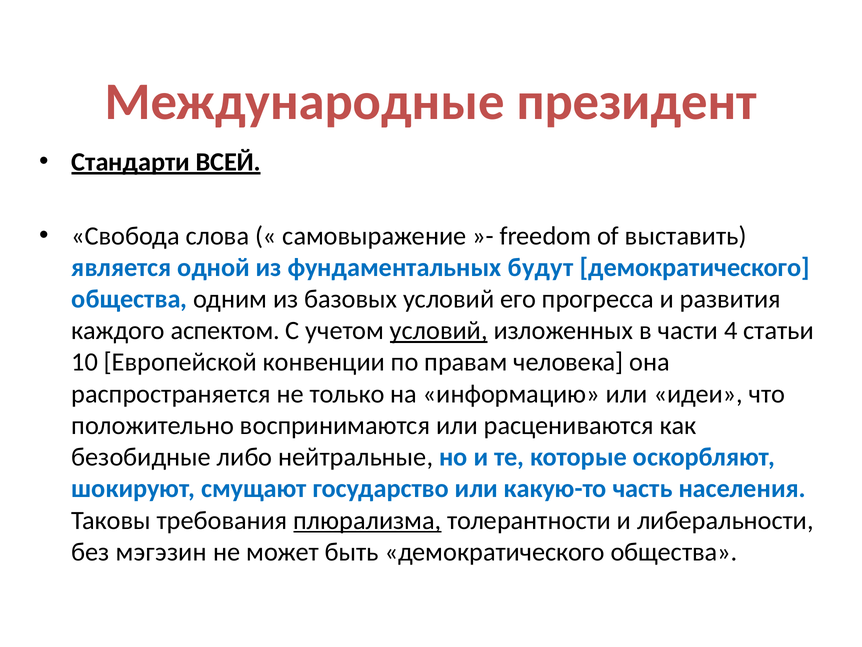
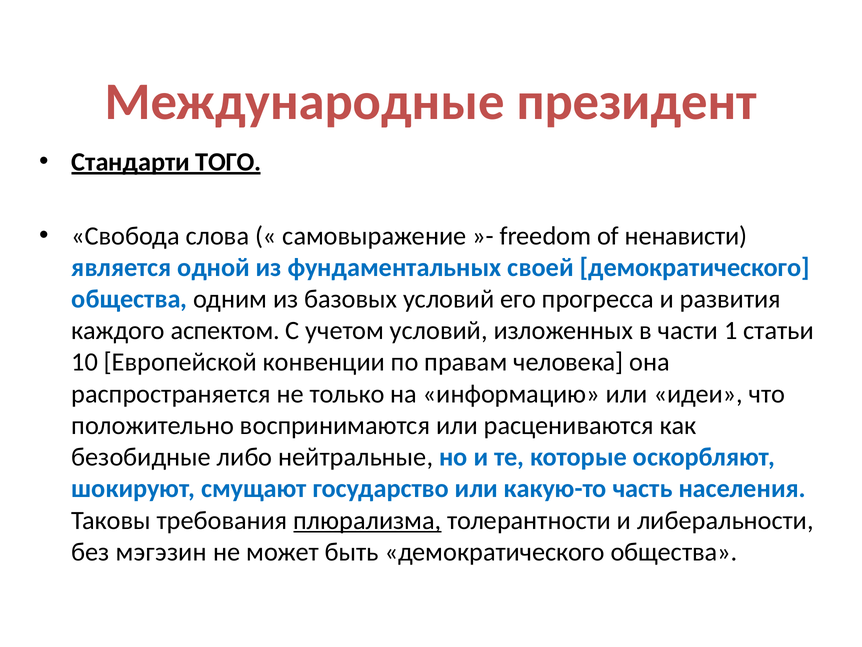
ВСЕЙ: ВСЕЙ -> ТОГО
выставить: выставить -> ненависти
будут: будут -> своей
условий at (439, 330) underline: present -> none
4: 4 -> 1
